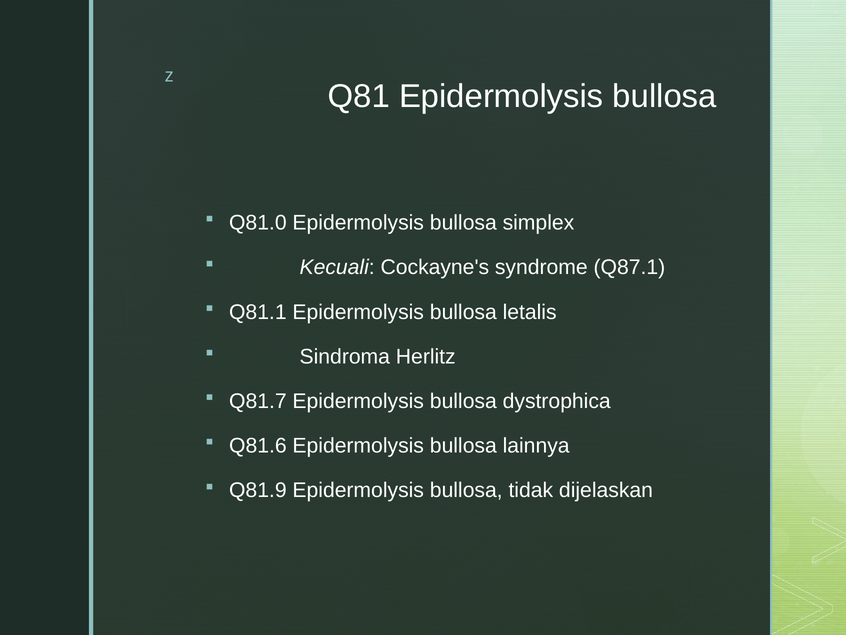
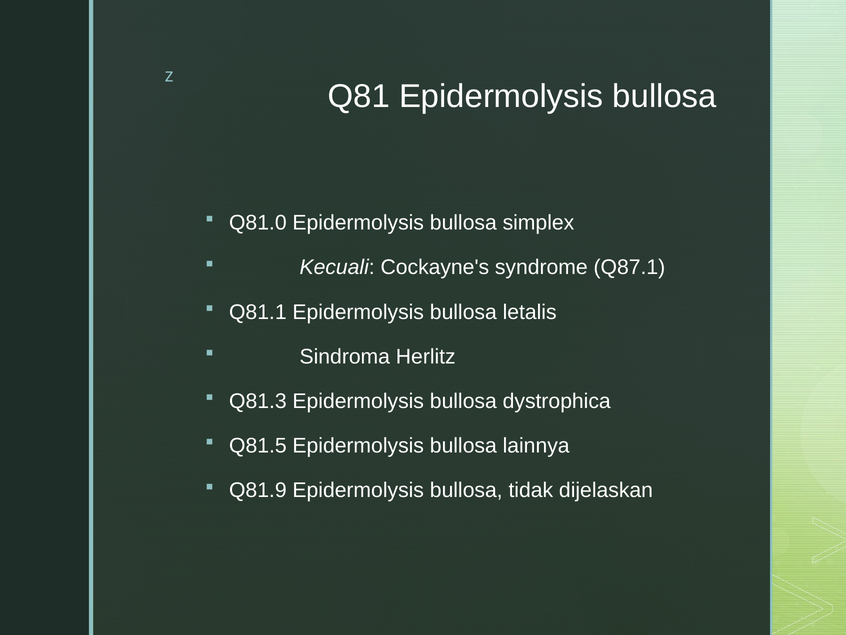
Q81.7: Q81.7 -> Q81.3
Q81.6: Q81.6 -> Q81.5
